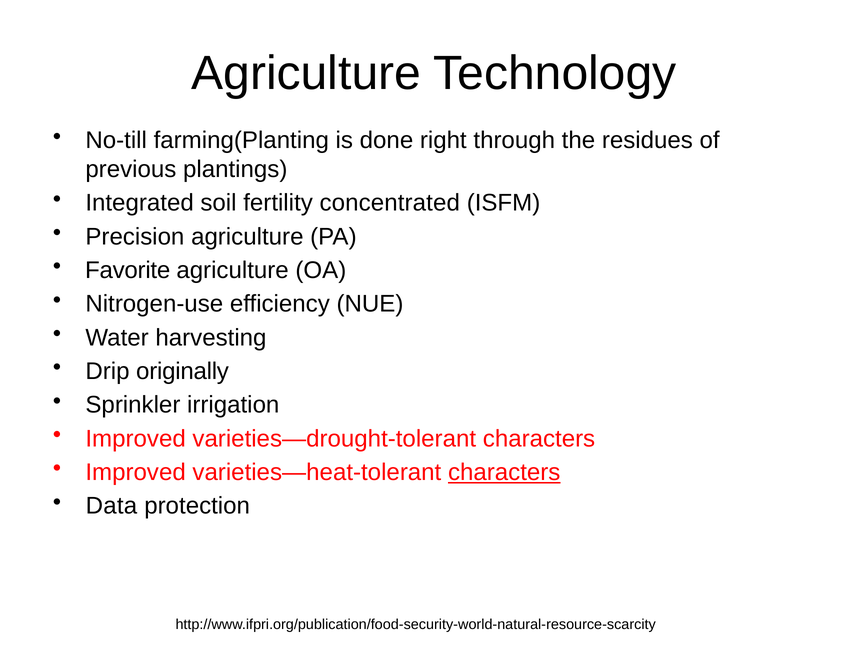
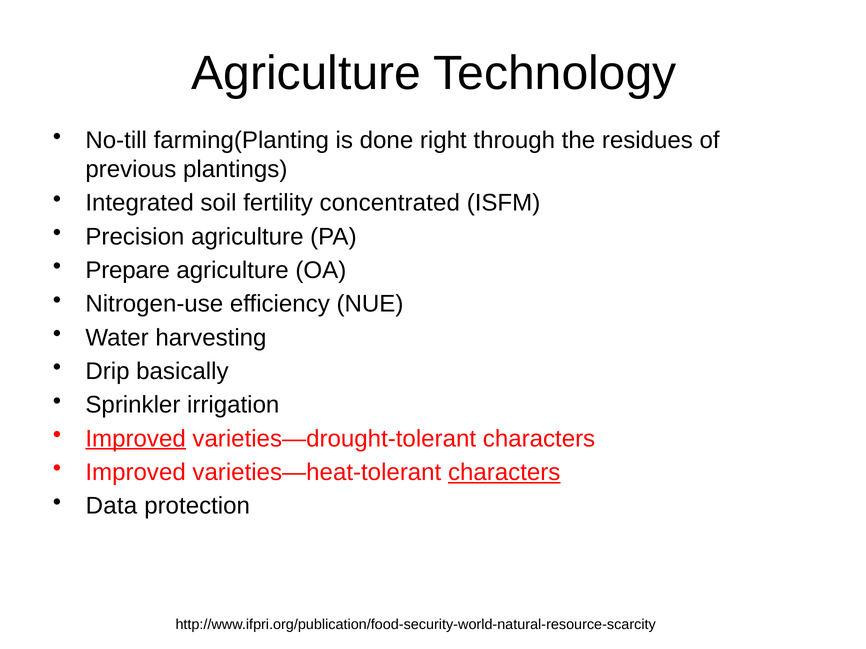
Favorite: Favorite -> Prepare
originally: originally -> basically
Improved at (136, 439) underline: none -> present
